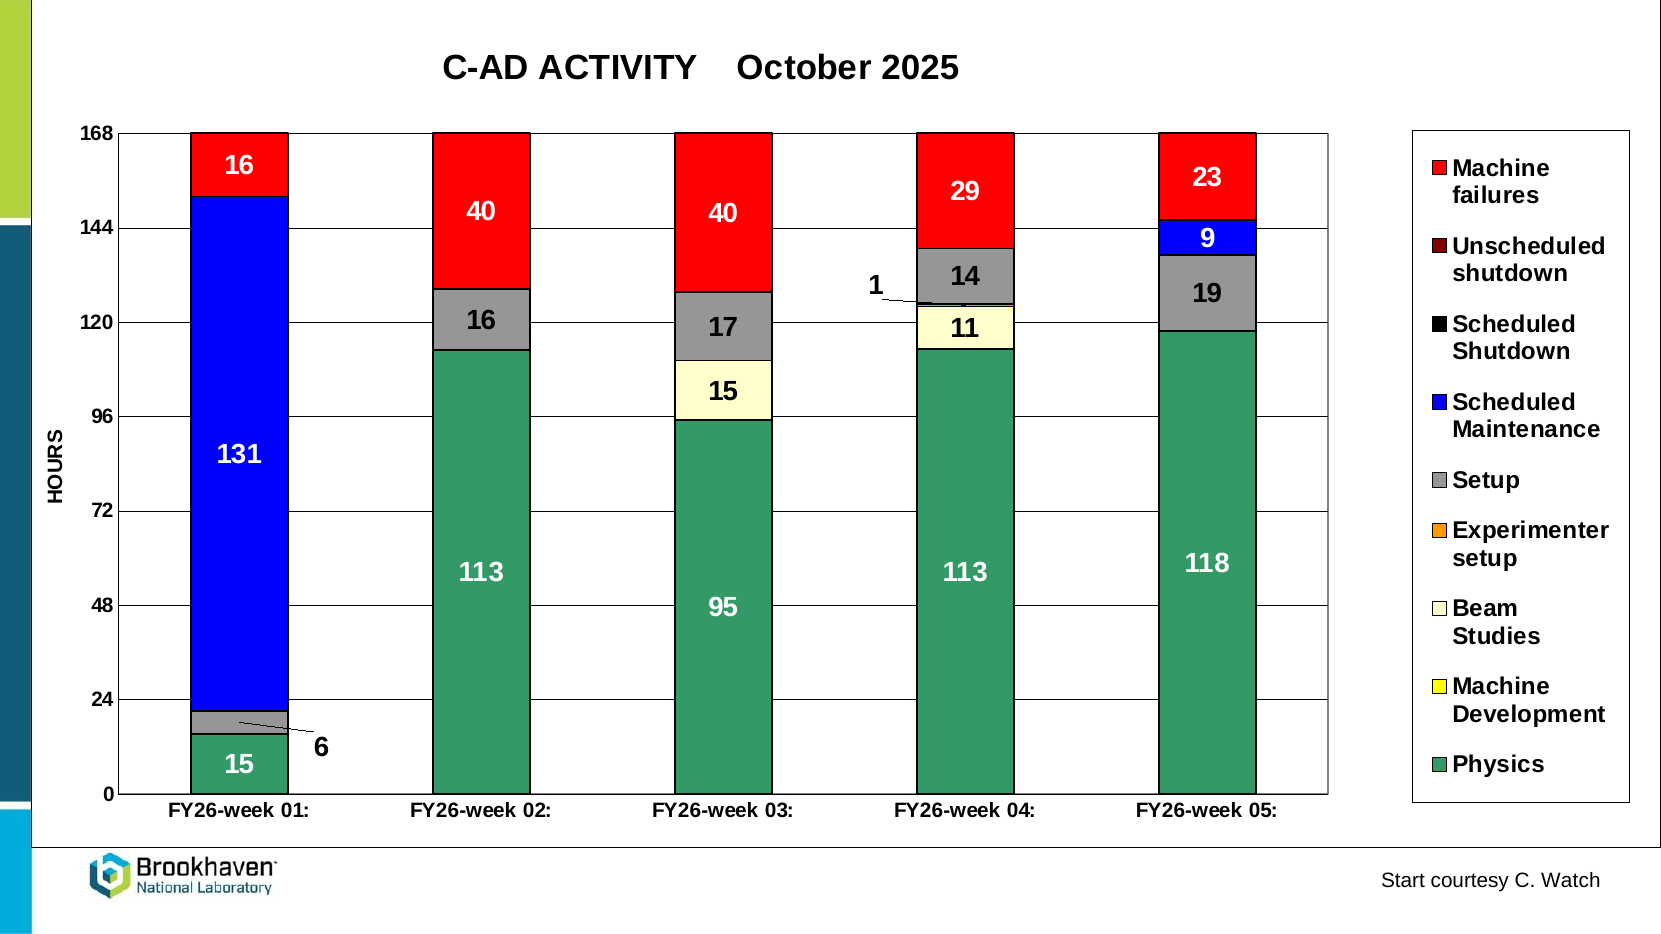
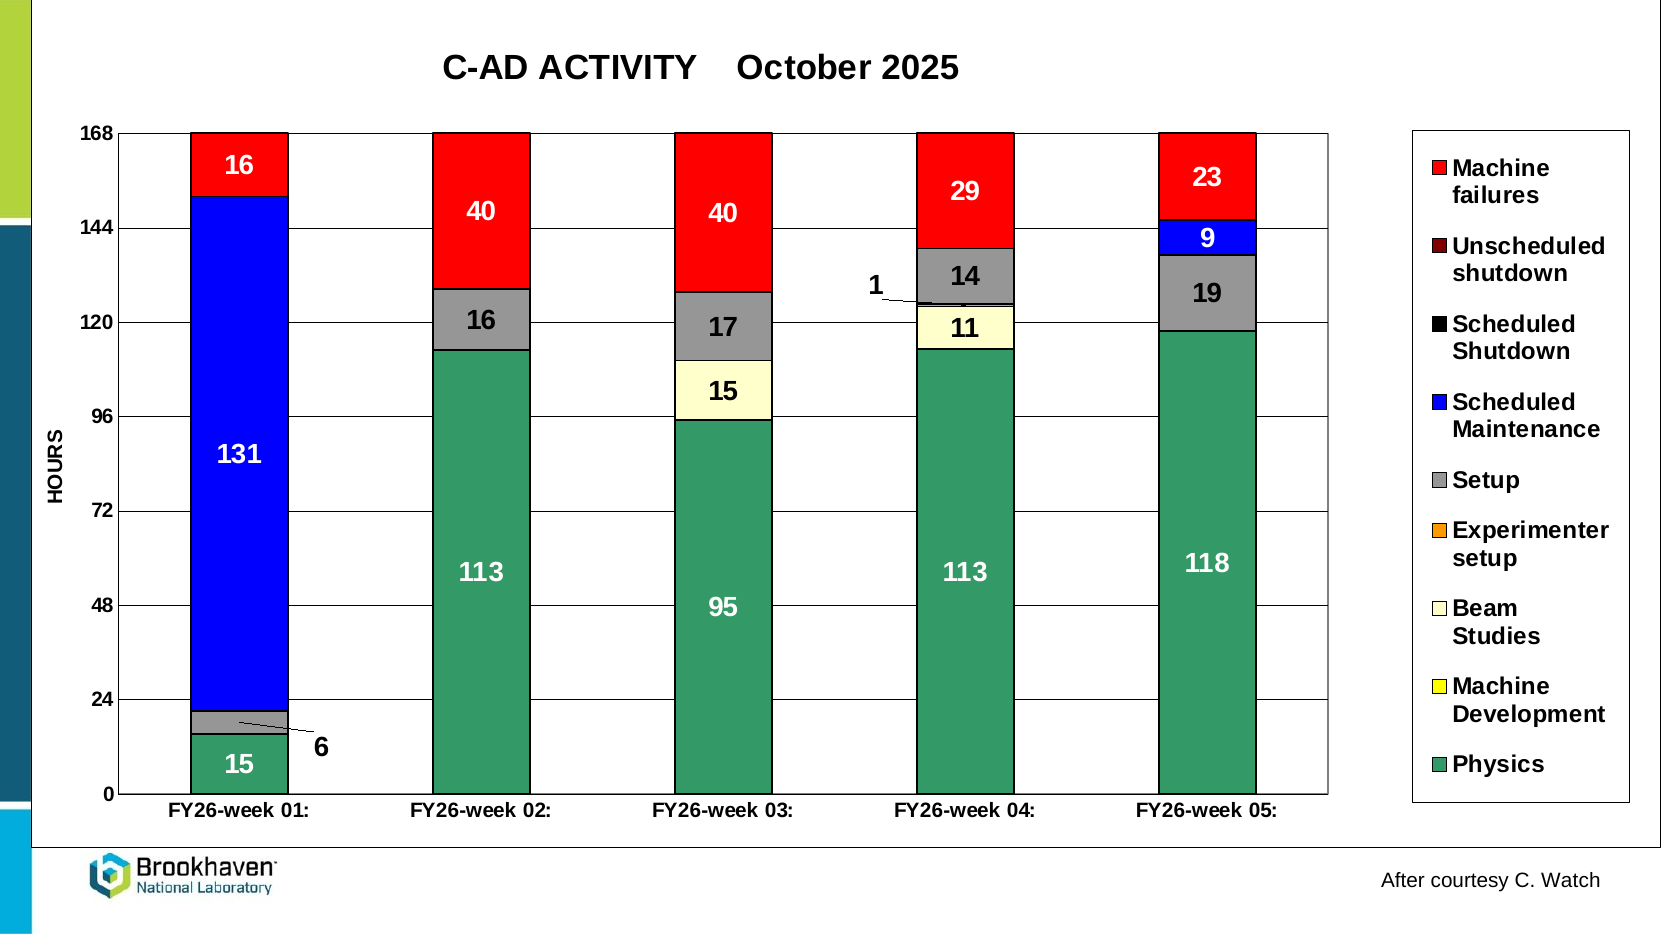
Start: Start -> After
